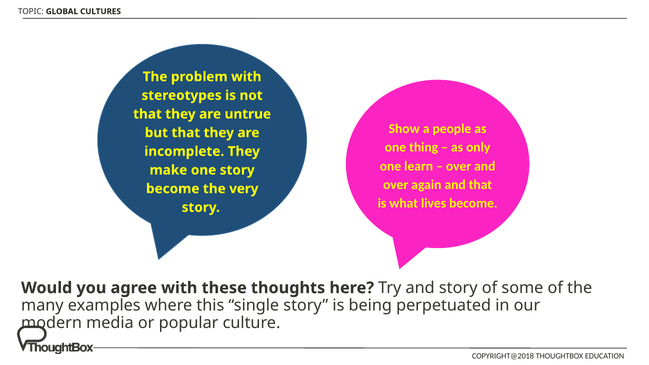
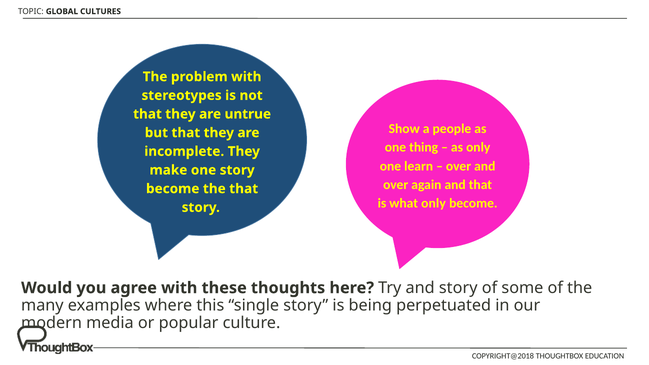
the very: very -> that
what lives: lives -> only
